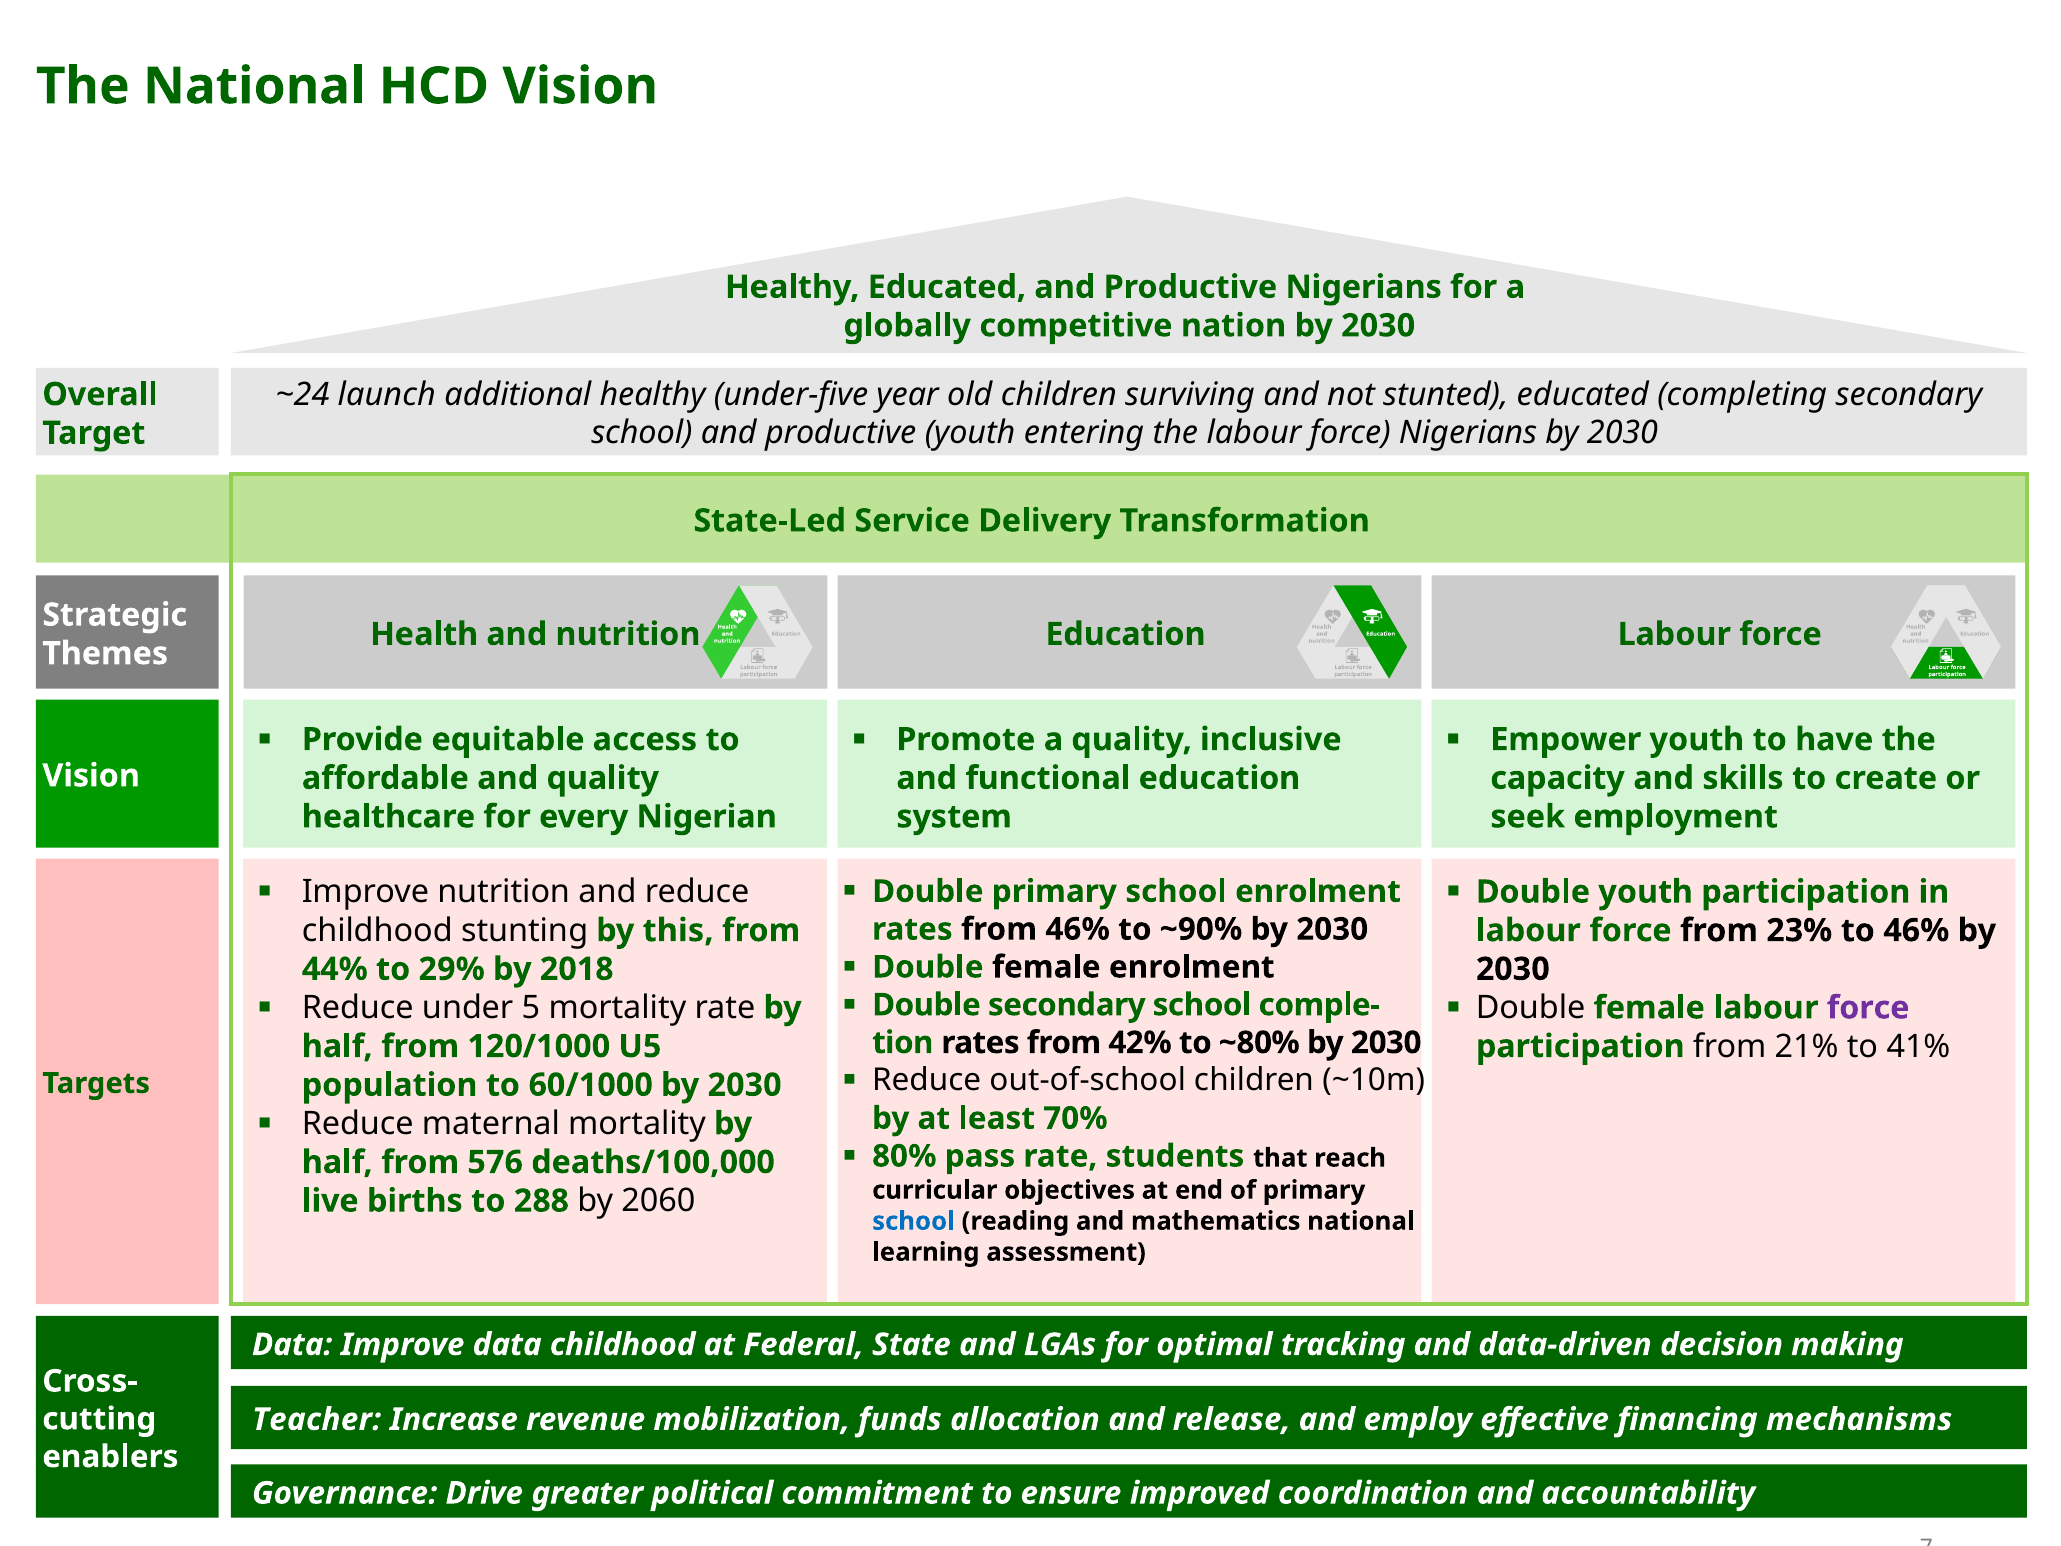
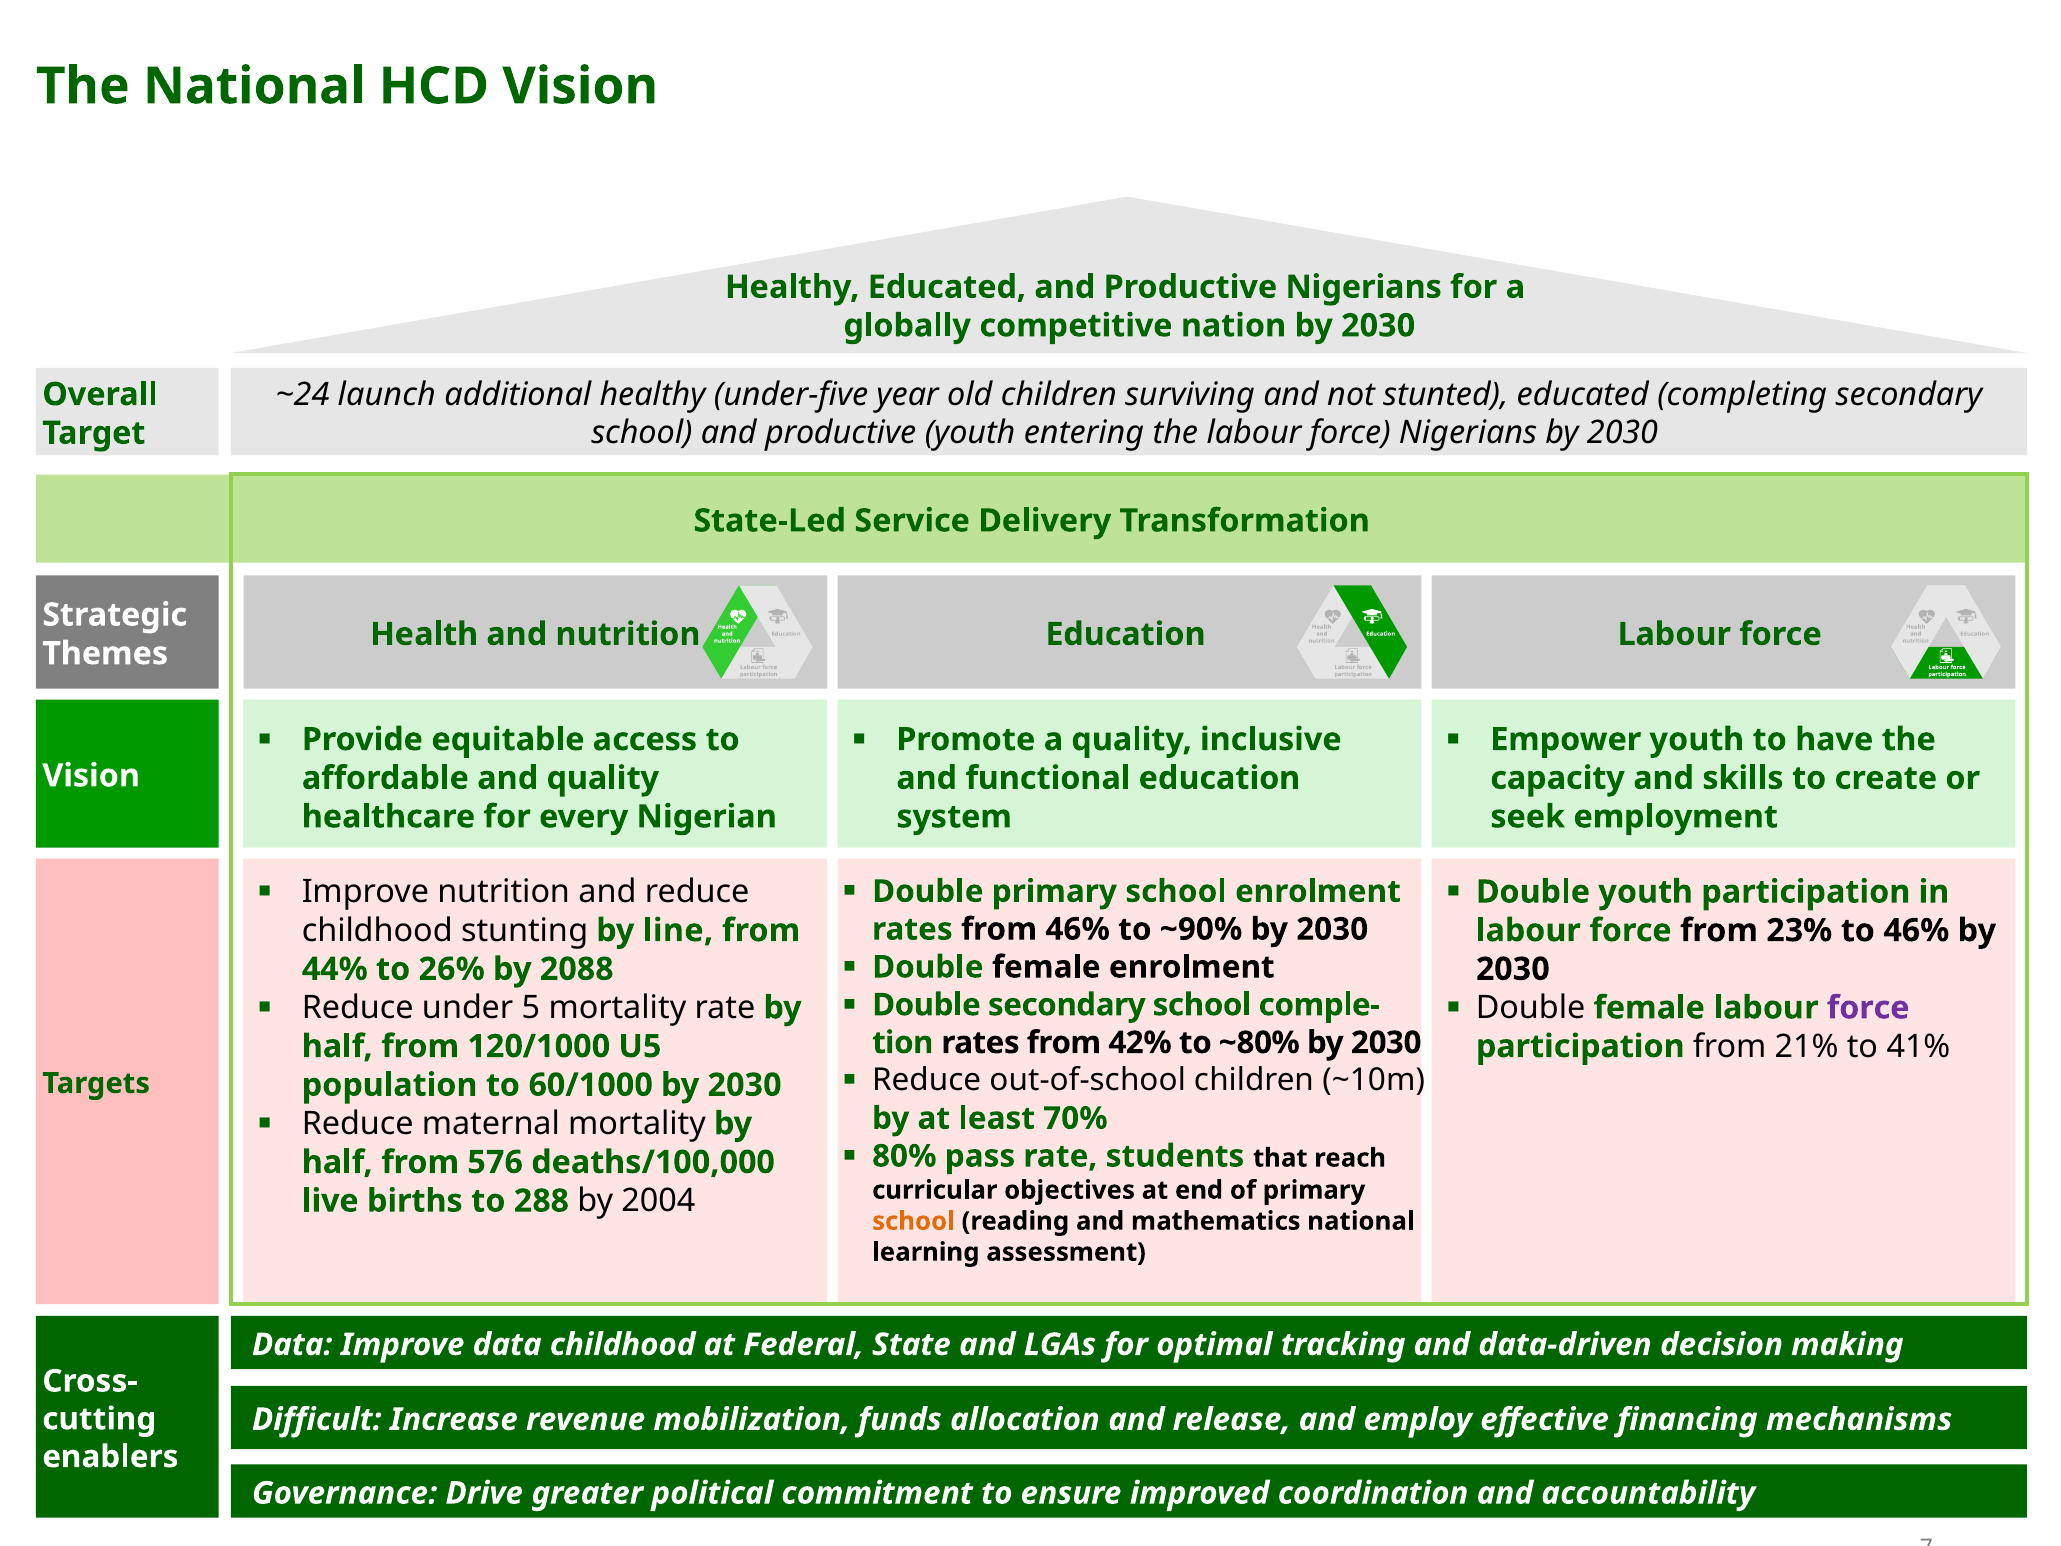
this: this -> line
29%: 29% -> 26%
2018: 2018 -> 2088
2060: 2060 -> 2004
school at (913, 1221) colour: blue -> orange
Teacher: Teacher -> Difficult
